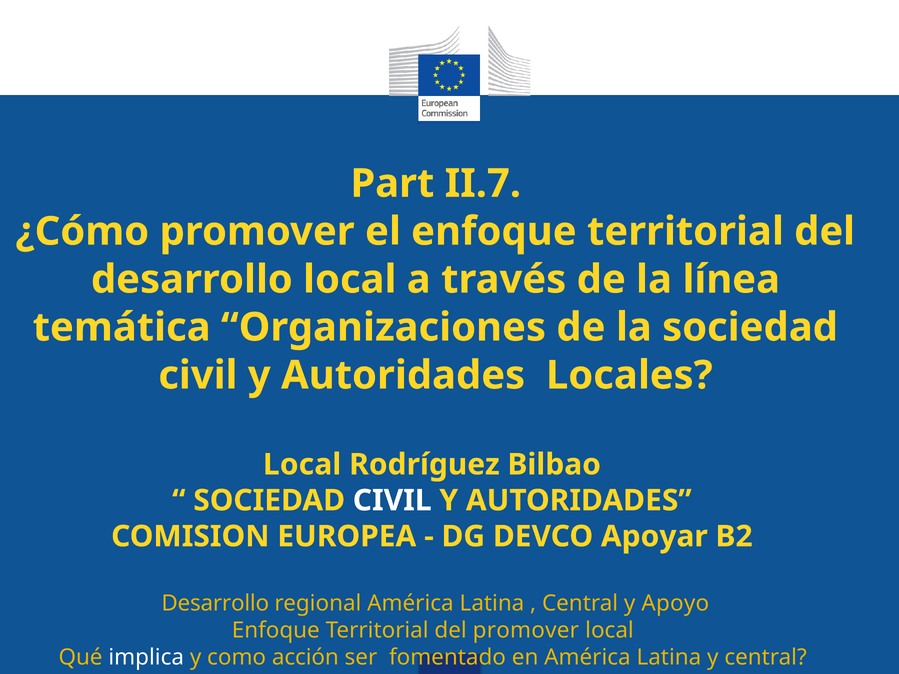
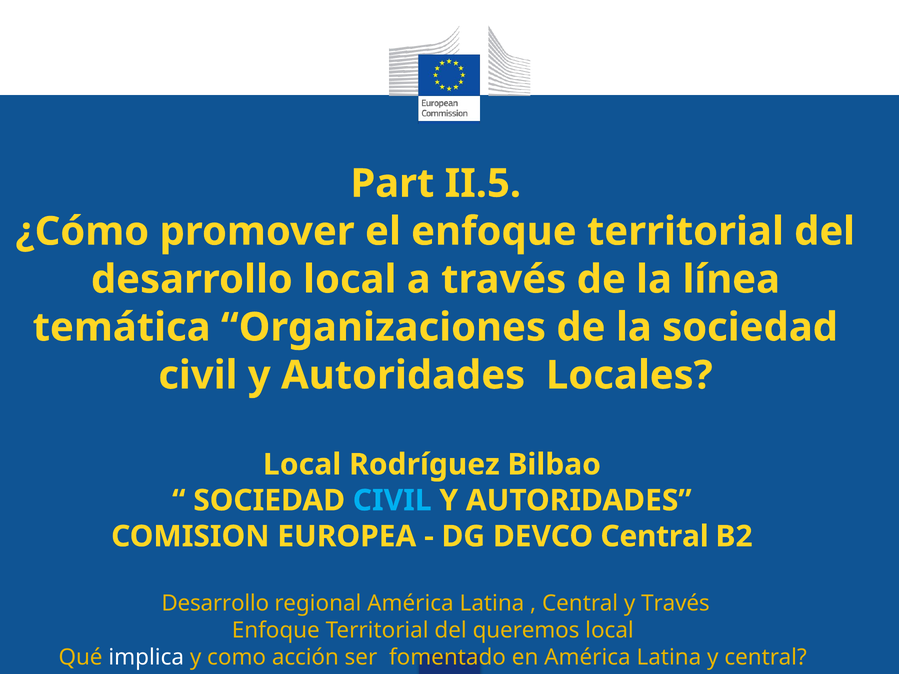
II.7: II.7 -> II.5
CIVIL at (392, 501) colour: white -> light blue
DEVCO Apoyar: Apoyar -> Central
y Apoyo: Apoyo -> Través
del promover: promover -> queremos
